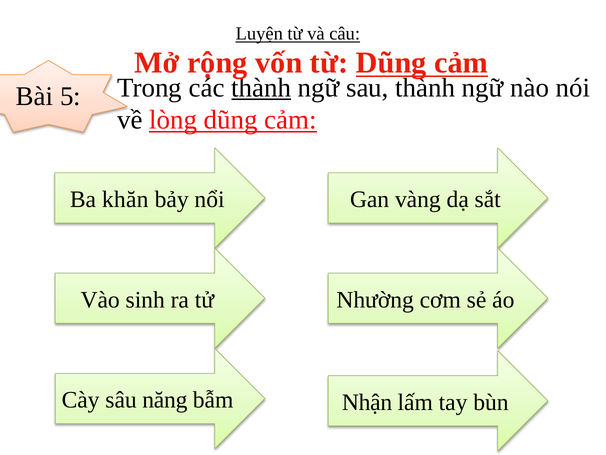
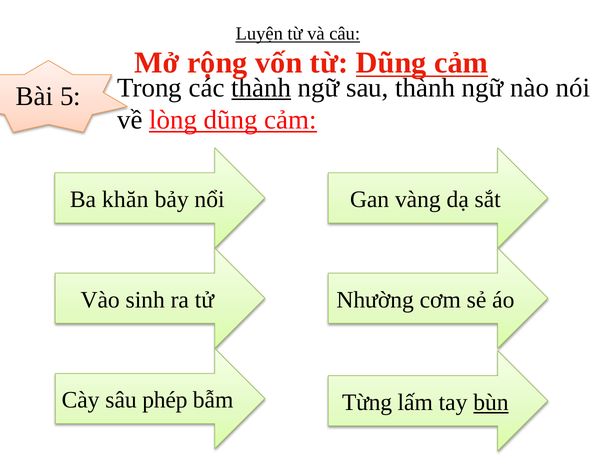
năng: năng -> phép
Nhận: Nhận -> Từng
bùn underline: none -> present
